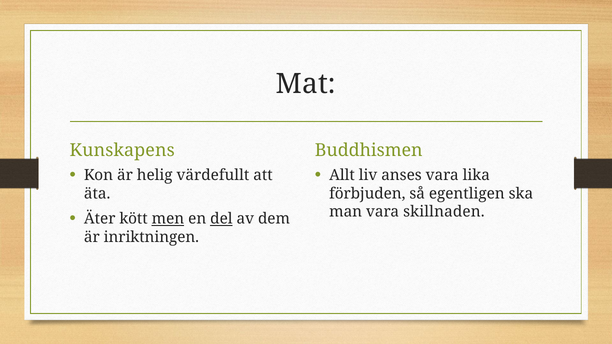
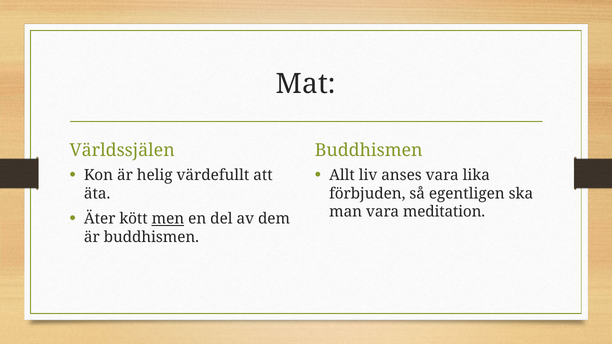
Kunskapens: Kunskapens -> Världssjälen
skillnaden: skillnaden -> meditation
del underline: present -> none
är inriktningen: inriktningen -> buddhismen
